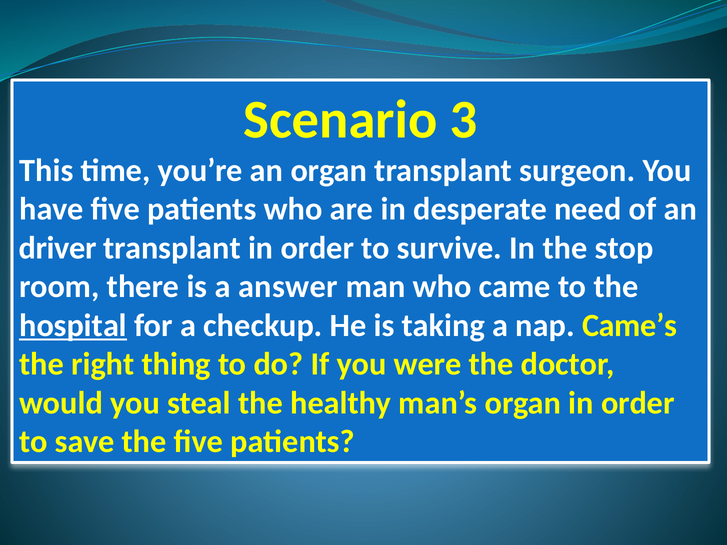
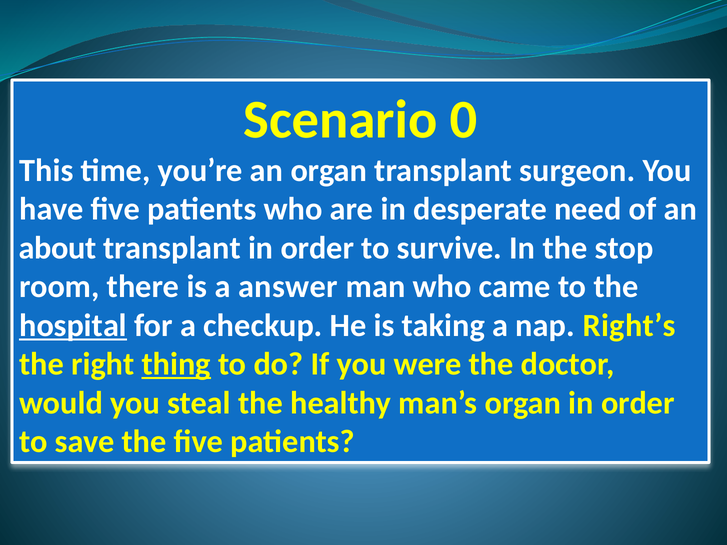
3: 3 -> 0
driver: driver -> about
Came’s: Came’s -> Right’s
thing underline: none -> present
